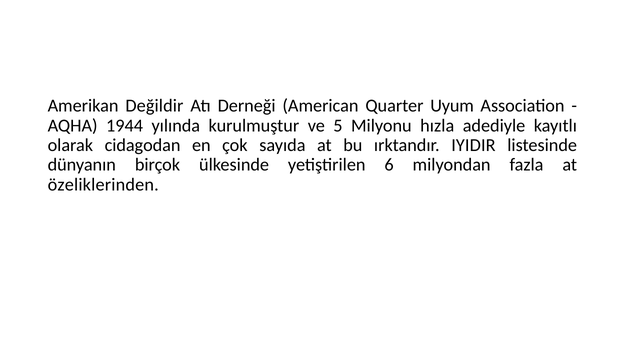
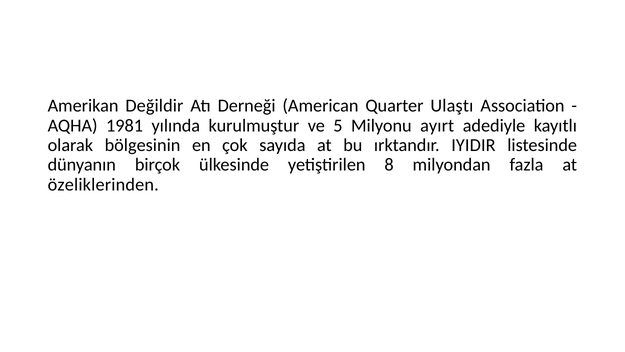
Uyum: Uyum -> Ulaştı
1944: 1944 -> 1981
hızla: hızla -> ayırt
cidagodan: cidagodan -> bölgesinin
6: 6 -> 8
